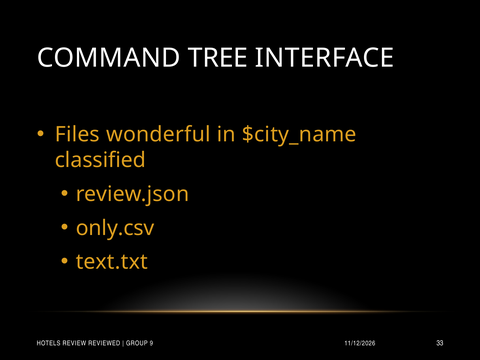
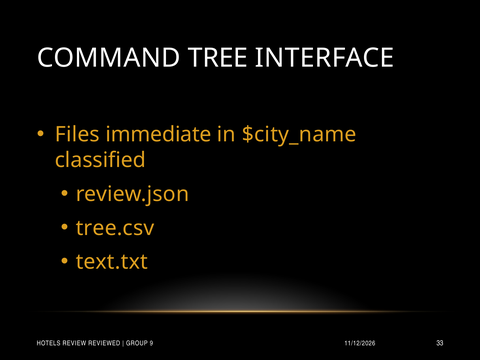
wonderful: wonderful -> immediate
only.csv: only.csv -> tree.csv
